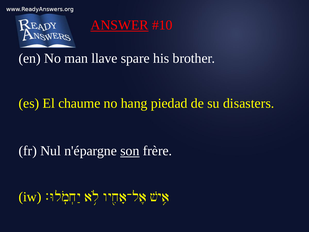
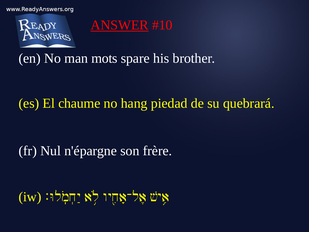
llave: llave -> mots
disasters: disasters -> quebrará
son underline: present -> none
